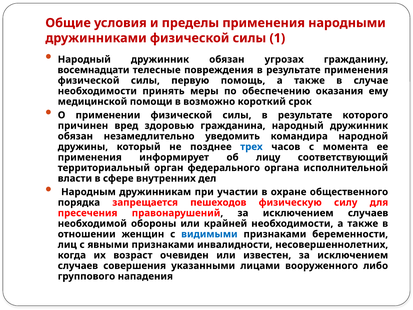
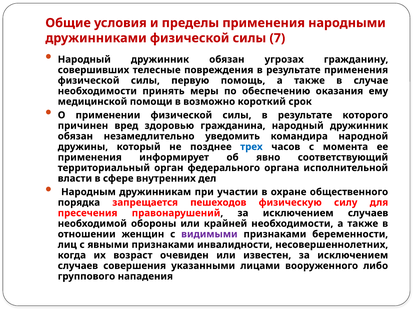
1: 1 -> 7
восемнадцати: восемнадцати -> совершивших
лицу: лицу -> явно
видимыми colour: blue -> purple
